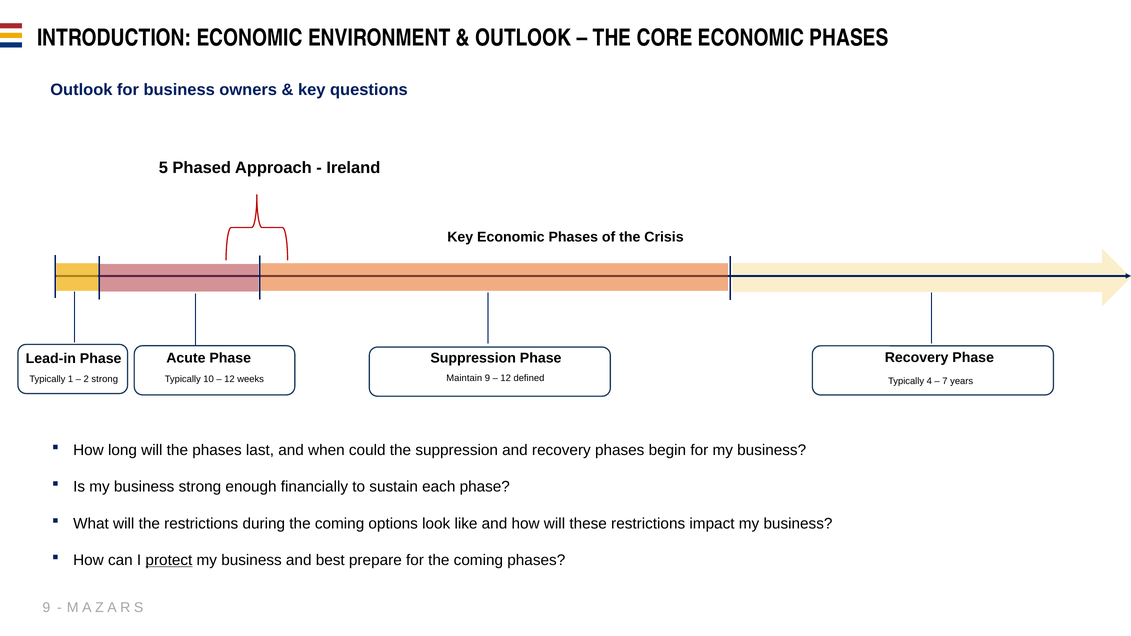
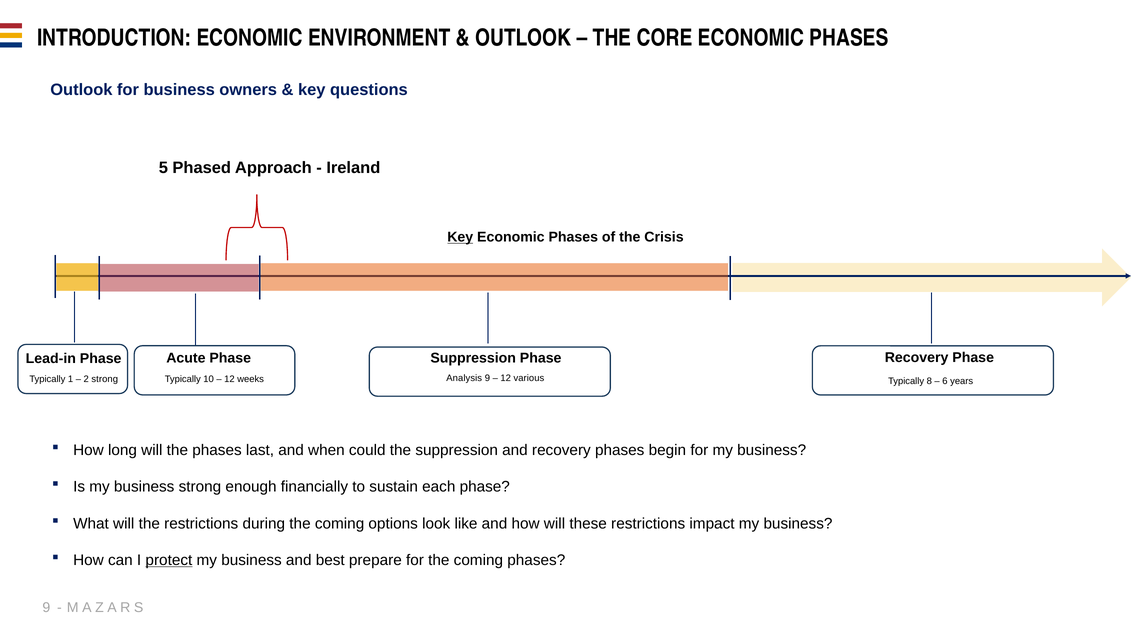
Key at (460, 237) underline: none -> present
Maintain: Maintain -> Analysis
defined: defined -> various
4: 4 -> 8
7: 7 -> 6
